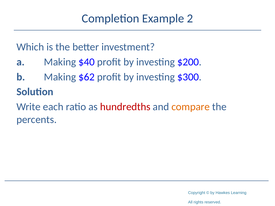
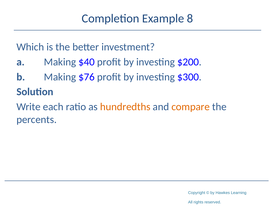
2: 2 -> 8
$62: $62 -> $76
hundredths colour: red -> orange
